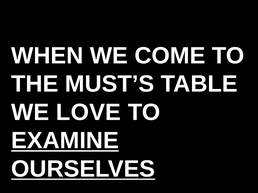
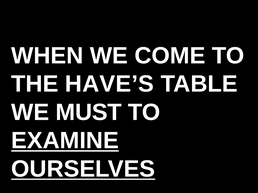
MUST’S: MUST’S -> HAVE’S
LOVE: LOVE -> MUST
